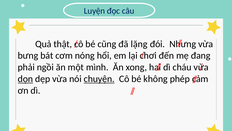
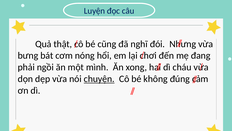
lặng: lặng -> nghĩ
dọn underline: present -> none
phép: phép -> đúng
